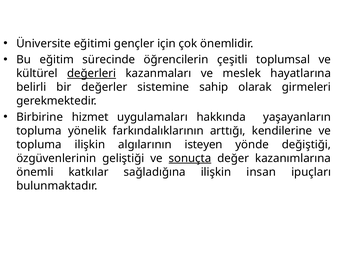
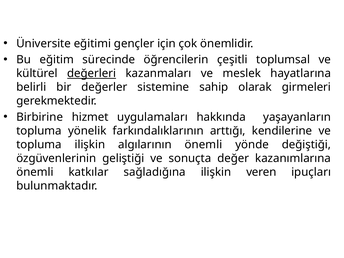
algılarının isteyen: isteyen -> önemli
sonuçta underline: present -> none
insan: insan -> veren
